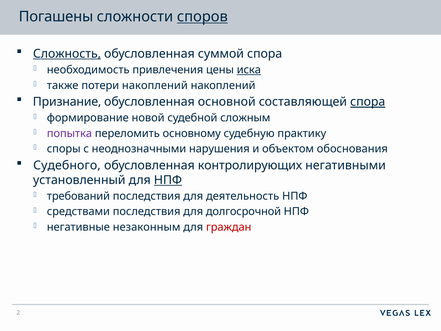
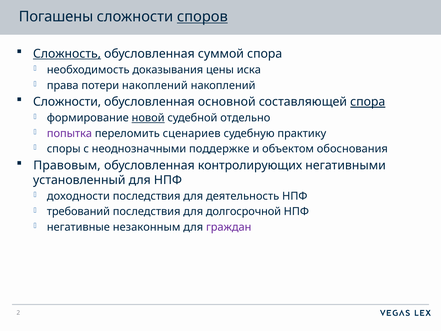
привлечения: привлечения -> доказывания
иска underline: present -> none
также: также -> права
Признание at (67, 102): Признание -> Сложности
новой underline: none -> present
сложным: сложным -> отдельно
основному: основному -> сценариев
нарушения: нарушения -> поддержке
Судебного: Судебного -> Правовым
НПФ at (168, 180) underline: present -> none
требований: требований -> доходности
средствами: средствами -> требований
граждан colour: red -> purple
